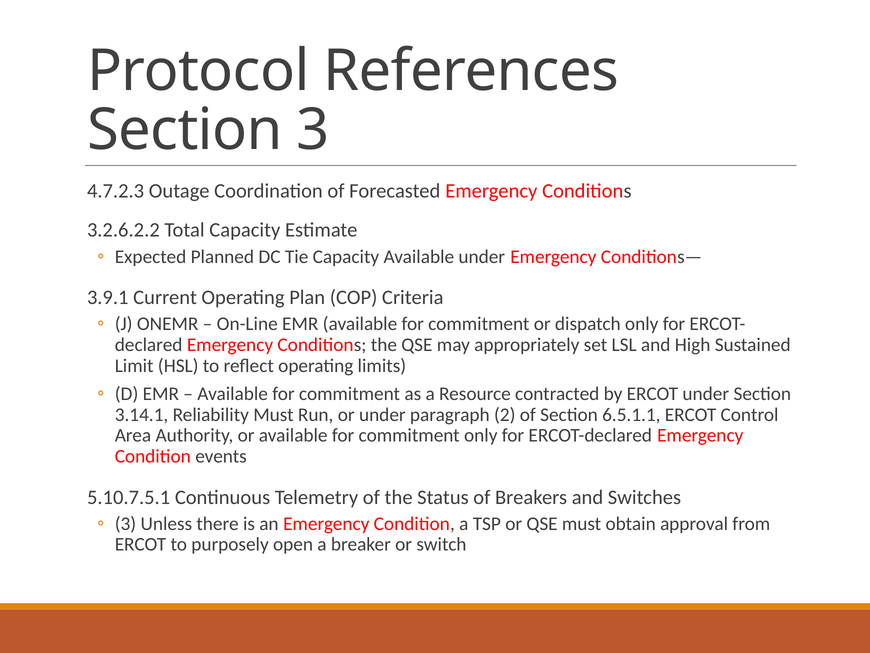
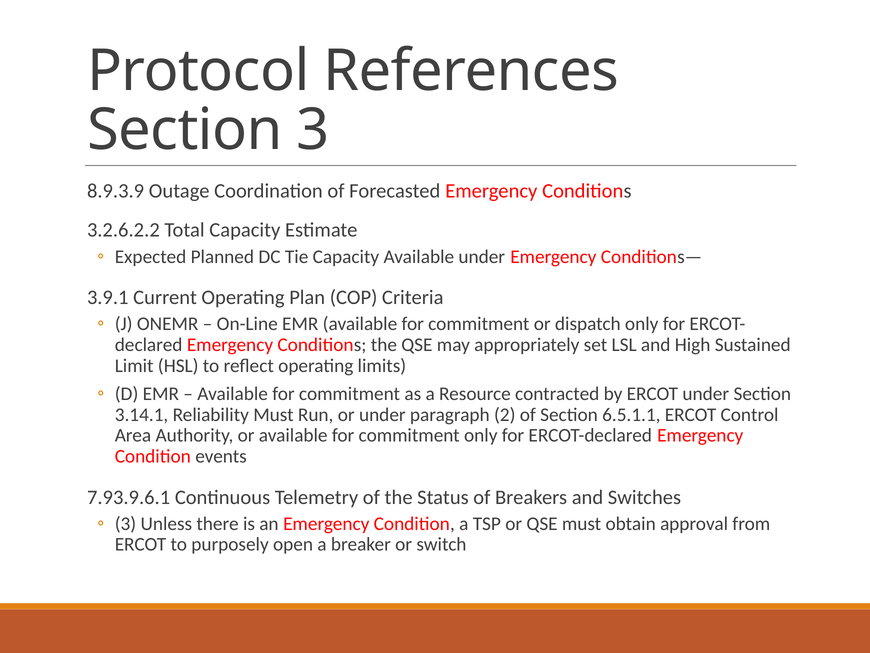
4.7.2.3: 4.7.2.3 -> 8.9.3.9
5.10.7.5.1: 5.10.7.5.1 -> 7.93.9.6.1
